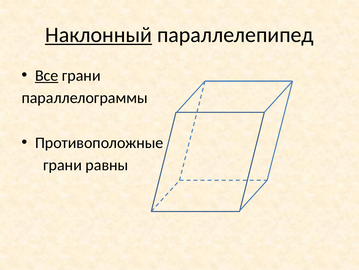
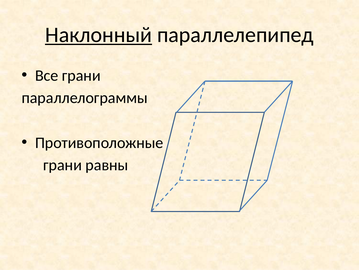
Все underline: present -> none
